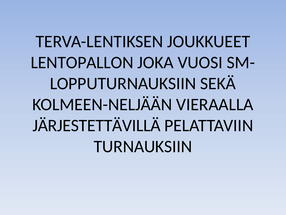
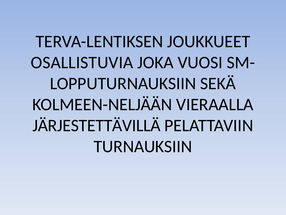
LENTOPALLON: LENTOPALLON -> OSALLISTUVIA
